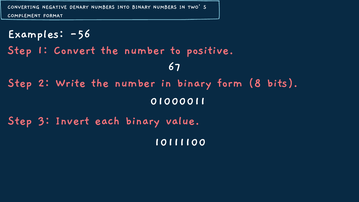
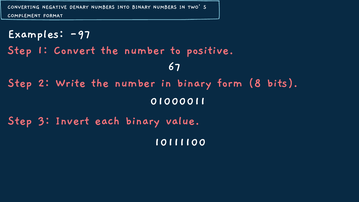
-56: -56 -> -97
